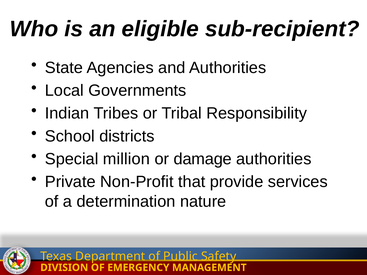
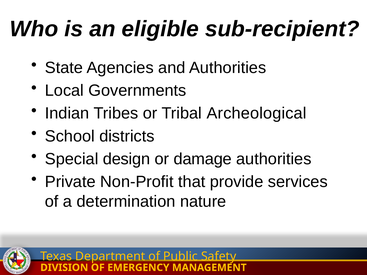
Responsibility: Responsibility -> Archeological
million: million -> design
